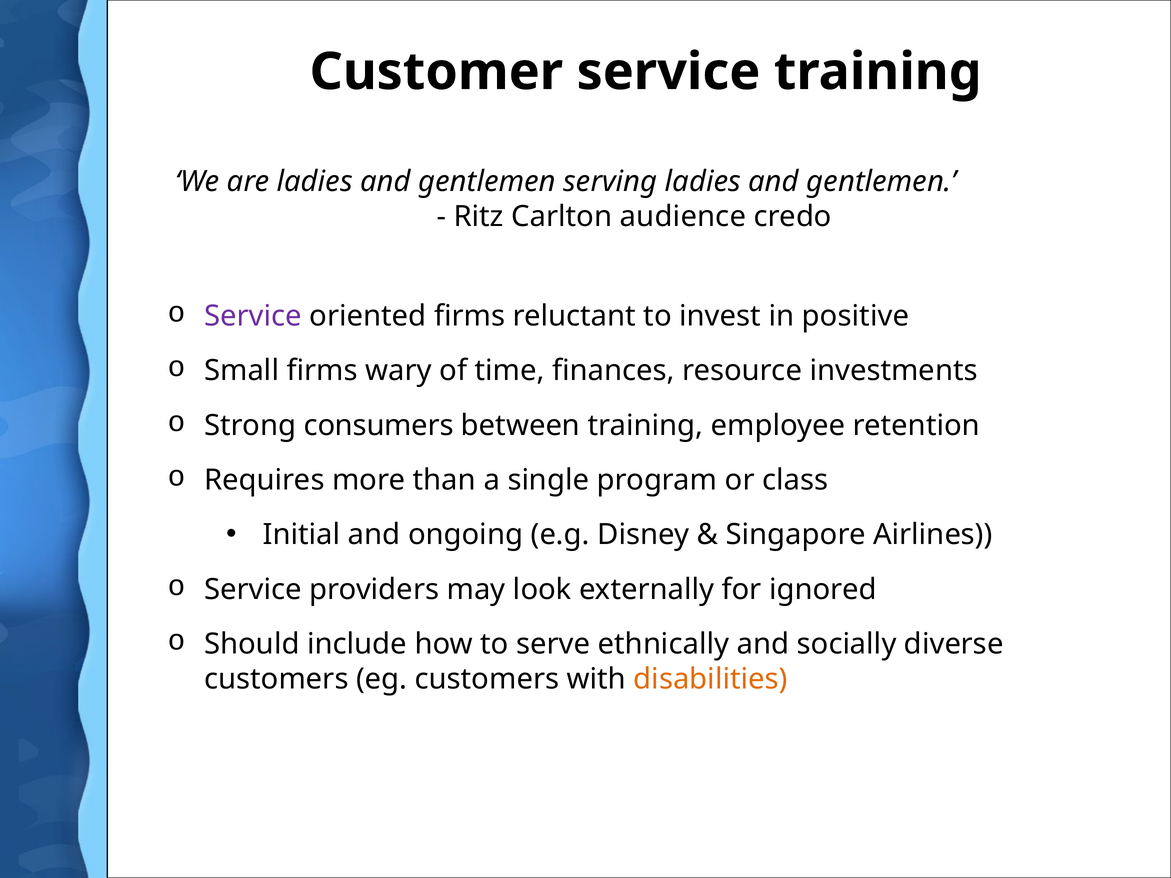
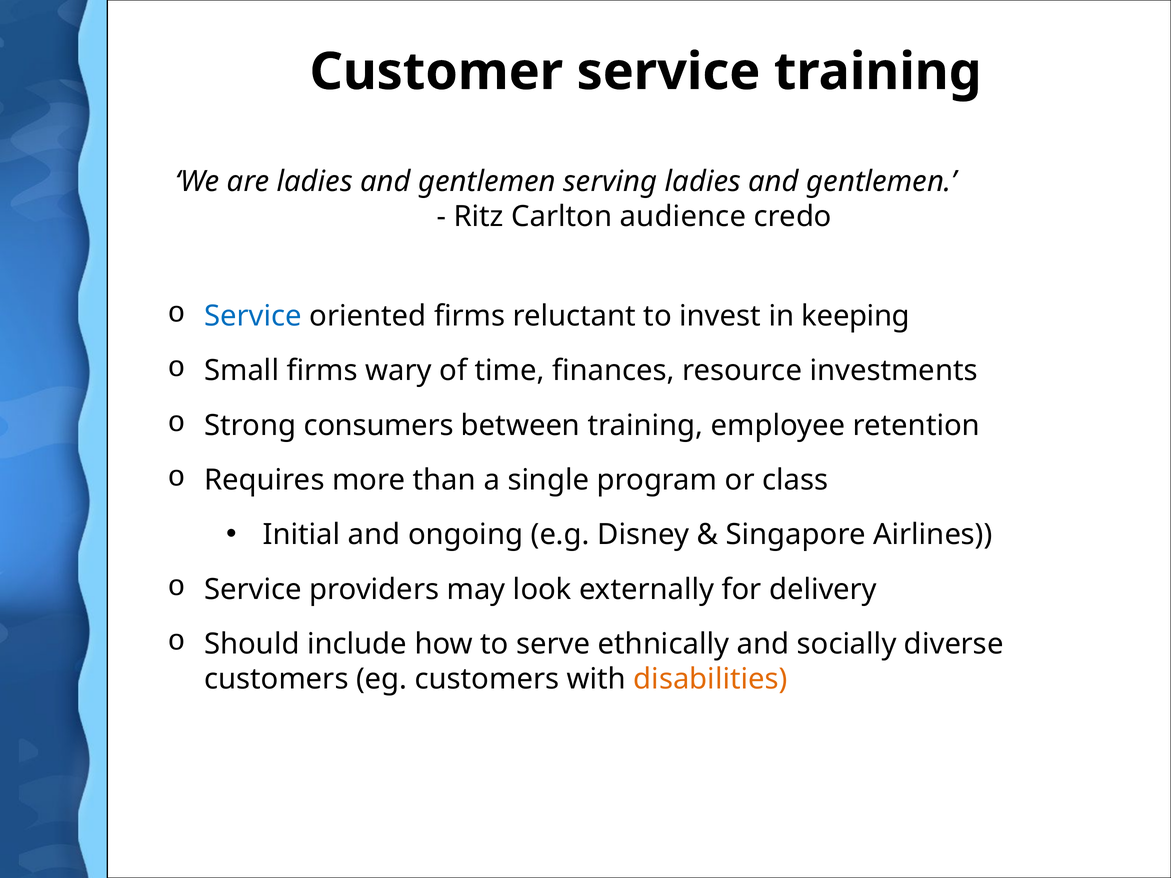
Service at (253, 316) colour: purple -> blue
positive: positive -> keeping
ignored: ignored -> delivery
